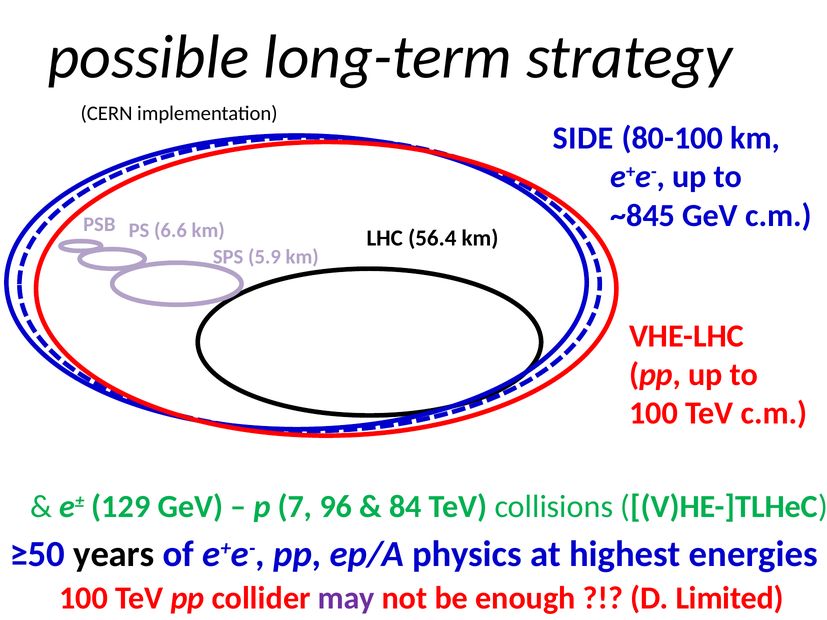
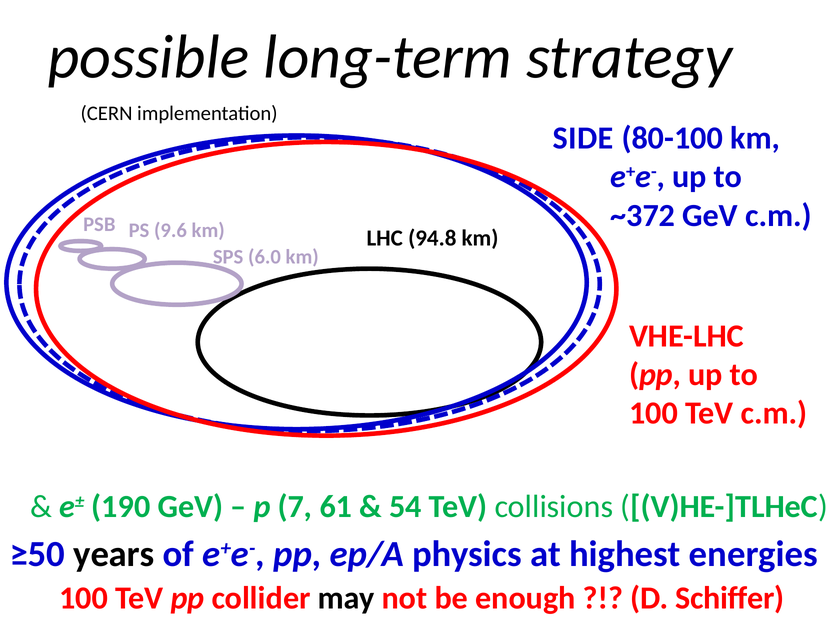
~845: ~845 -> ~372
6.6: 6.6 -> 9.6
56.4: 56.4 -> 94.8
5.9: 5.9 -> 6.0
129: 129 -> 190
96: 96 -> 61
84: 84 -> 54
may colour: purple -> black
Limited: Limited -> Schiffer
